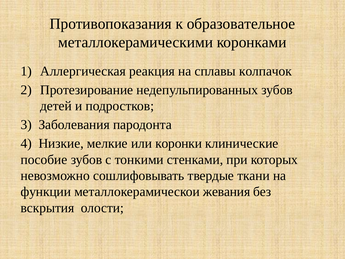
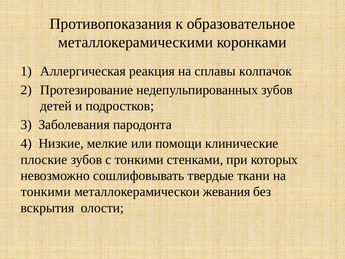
коронки: коронки -> помощи
пособие: пособие -> плоские
функции at (46, 192): функции -> тонкими
